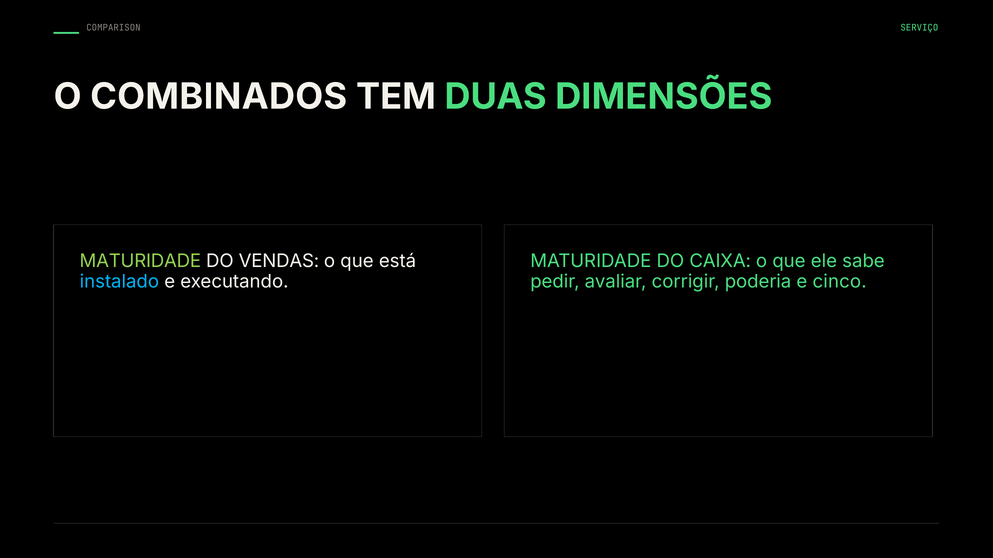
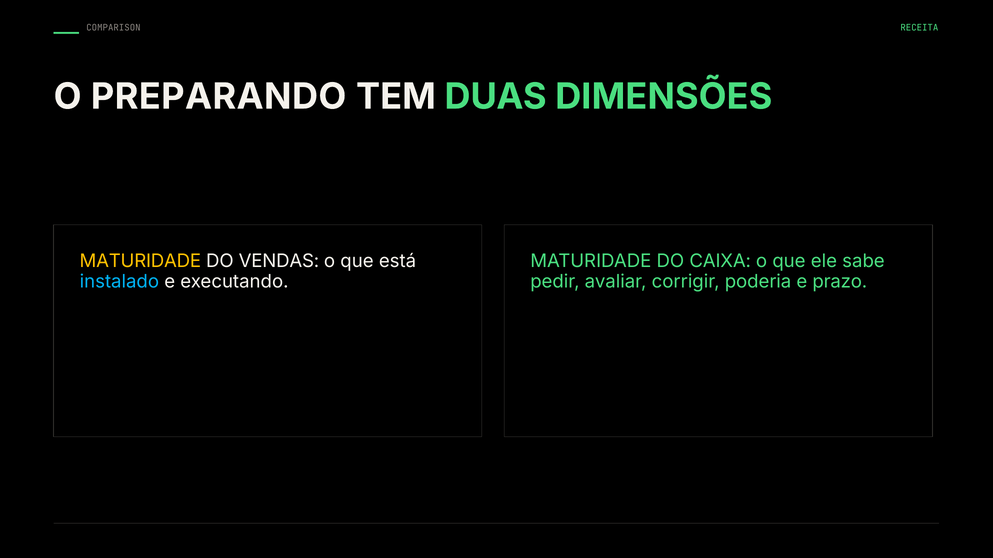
SERVIÇO: SERVIÇO -> RECEITA
COMBINADOS: COMBINADOS -> PREPARANDO
MATURIDADE at (140, 261) colour: light green -> yellow
cinco: cinco -> prazo
